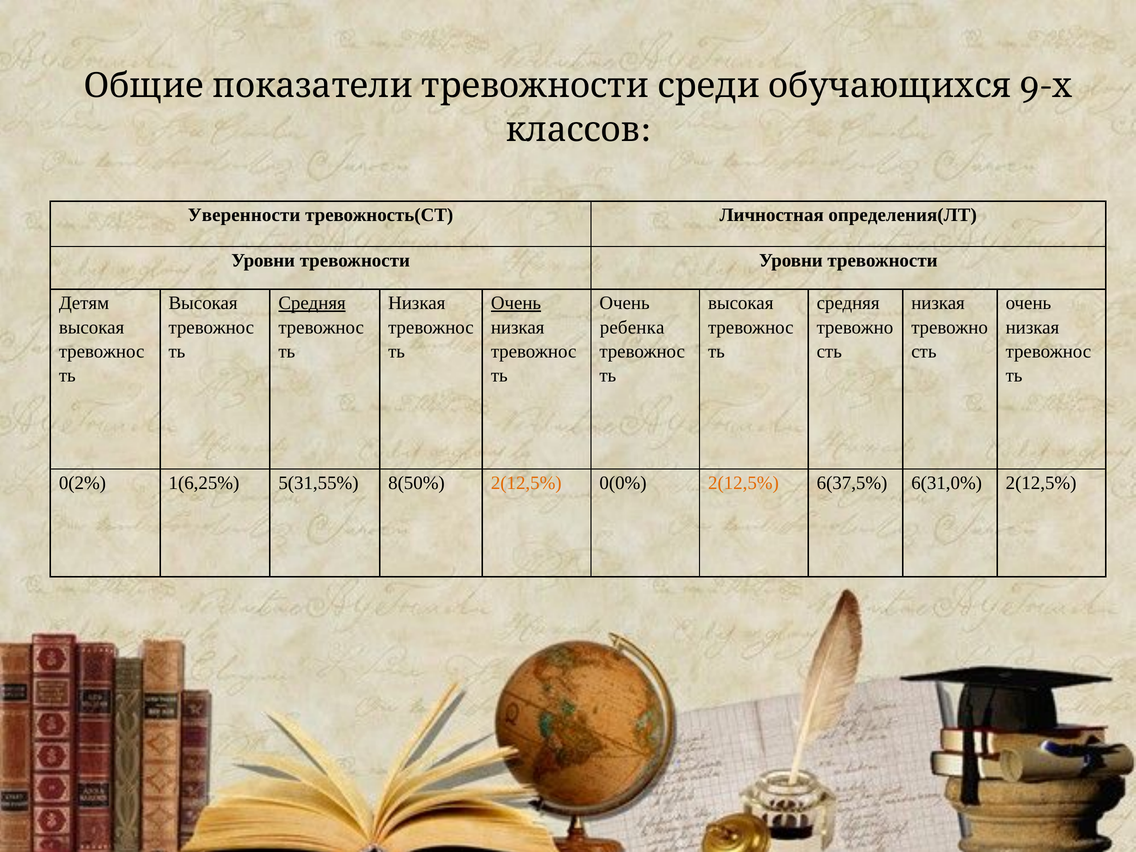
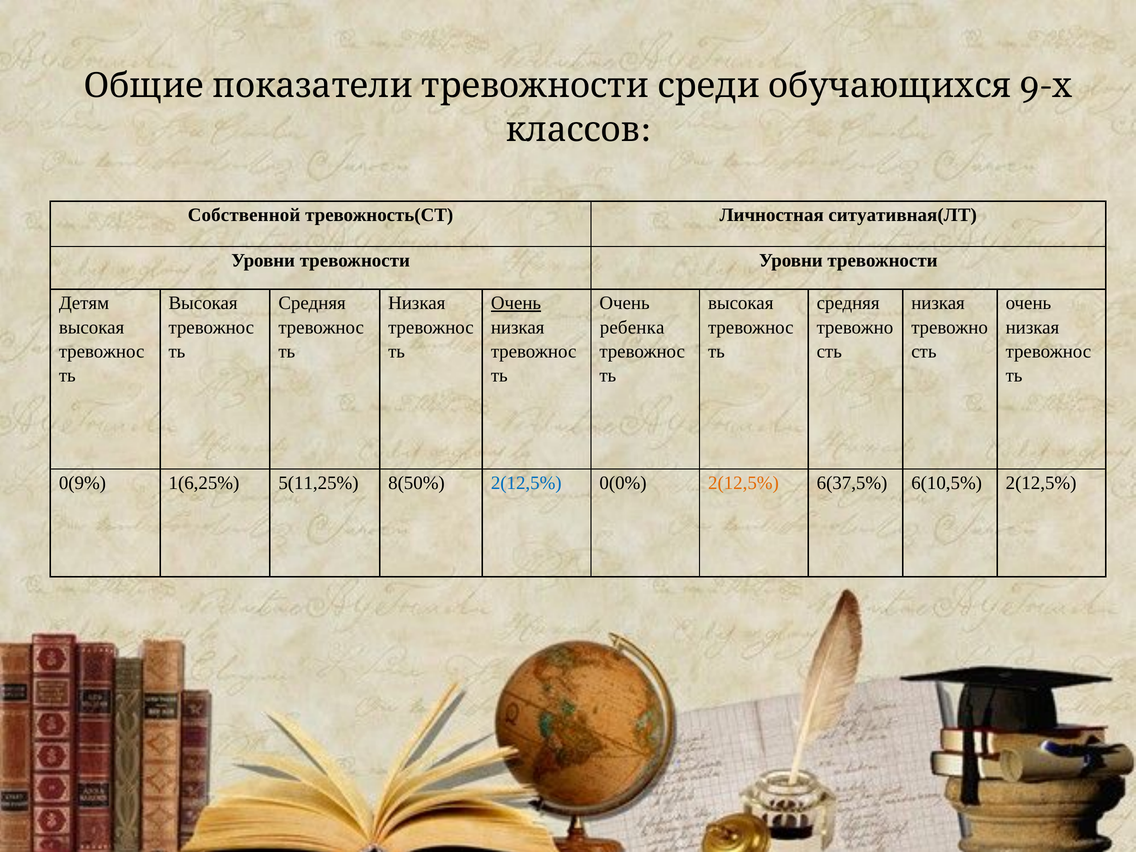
Уверенности: Уверенности -> Собственной
определения(ЛТ: определения(ЛТ -> ситуативная(ЛТ
Средняя at (312, 303) underline: present -> none
0(2%: 0(2% -> 0(9%
5(31,55%: 5(31,55% -> 5(11,25%
2(12,5% at (526, 483) colour: orange -> blue
6(31,0%: 6(31,0% -> 6(10,5%
